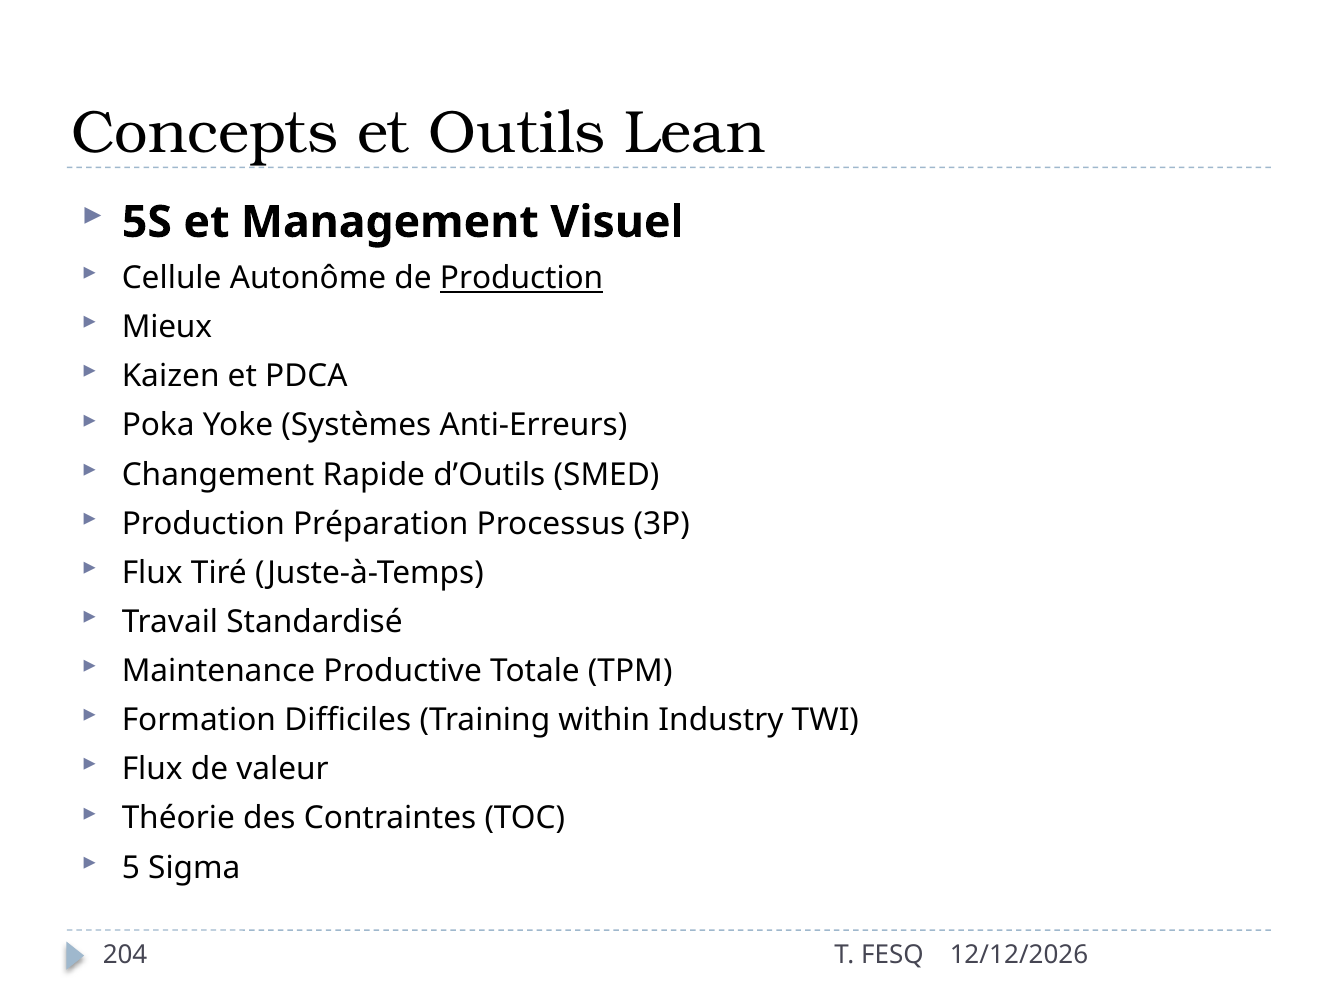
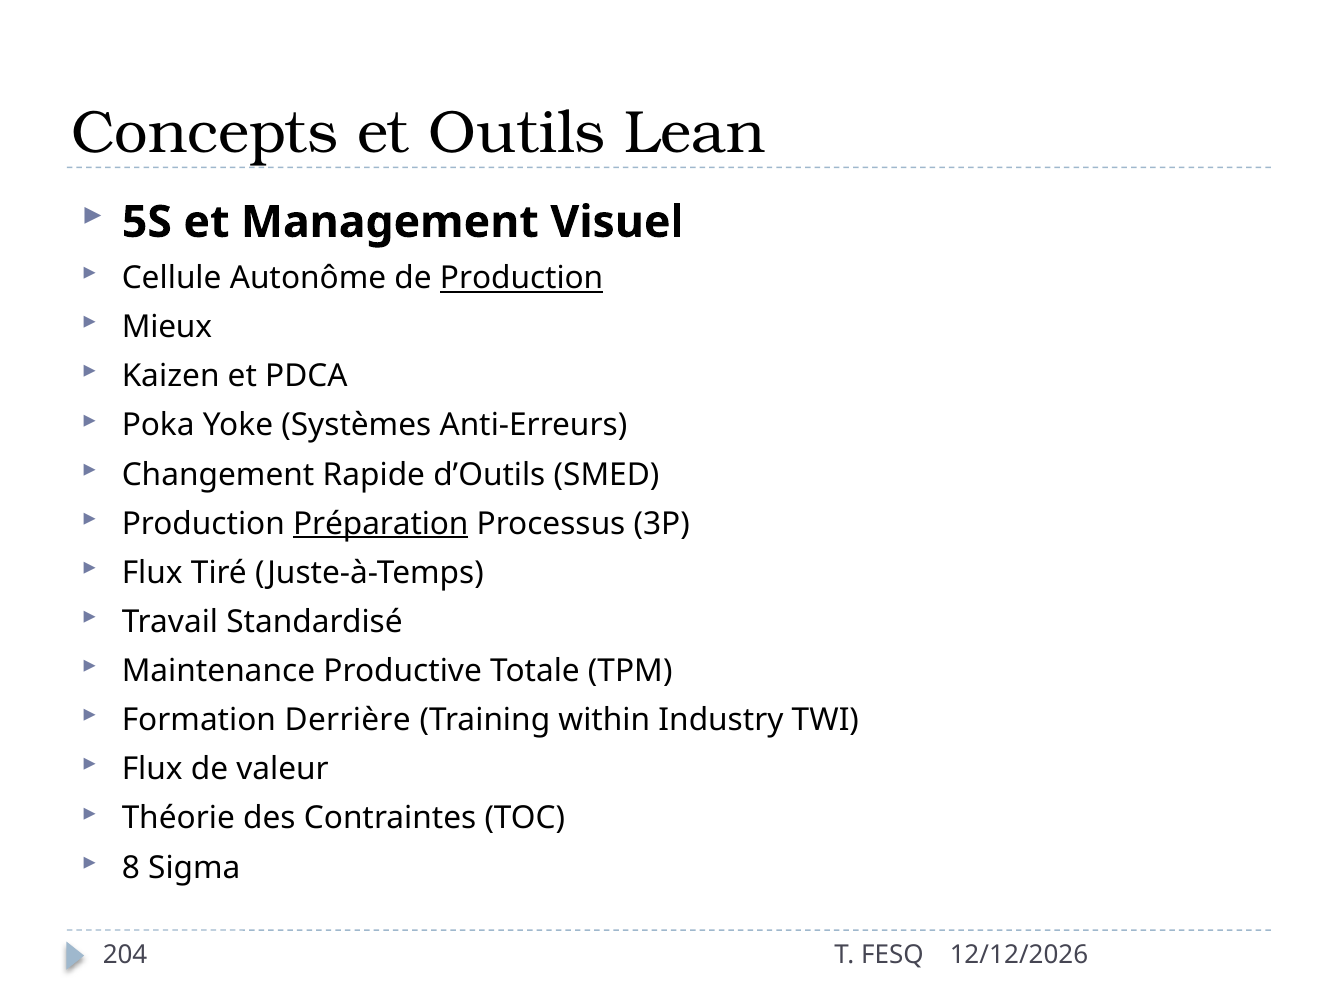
Préparation underline: none -> present
Difficiles: Difficiles -> Derrière
5: 5 -> 8
